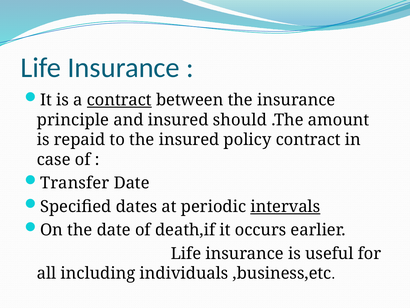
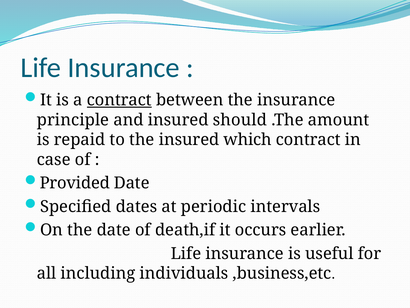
policy: policy -> which
Transfer: Transfer -> Provided
intervals underline: present -> none
